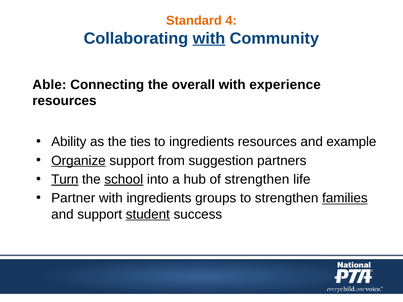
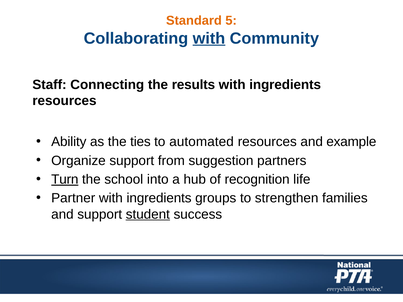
4: 4 -> 5
Able: Able -> Staff
overall: overall -> results
experience at (285, 85): experience -> ingredients
to ingredients: ingredients -> automated
Organize underline: present -> none
school underline: present -> none
of strengthen: strengthen -> recognition
families underline: present -> none
